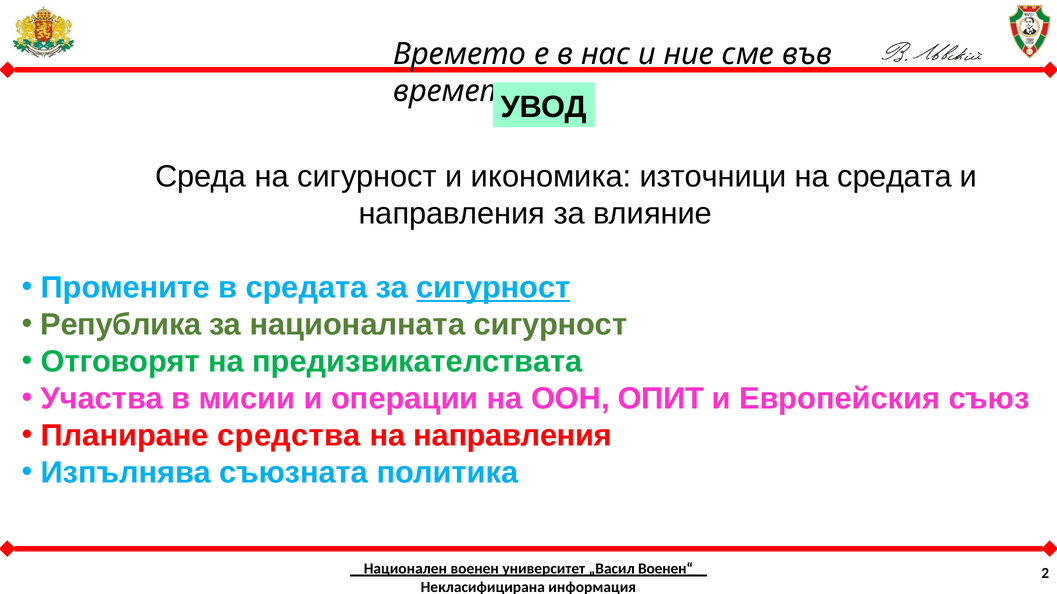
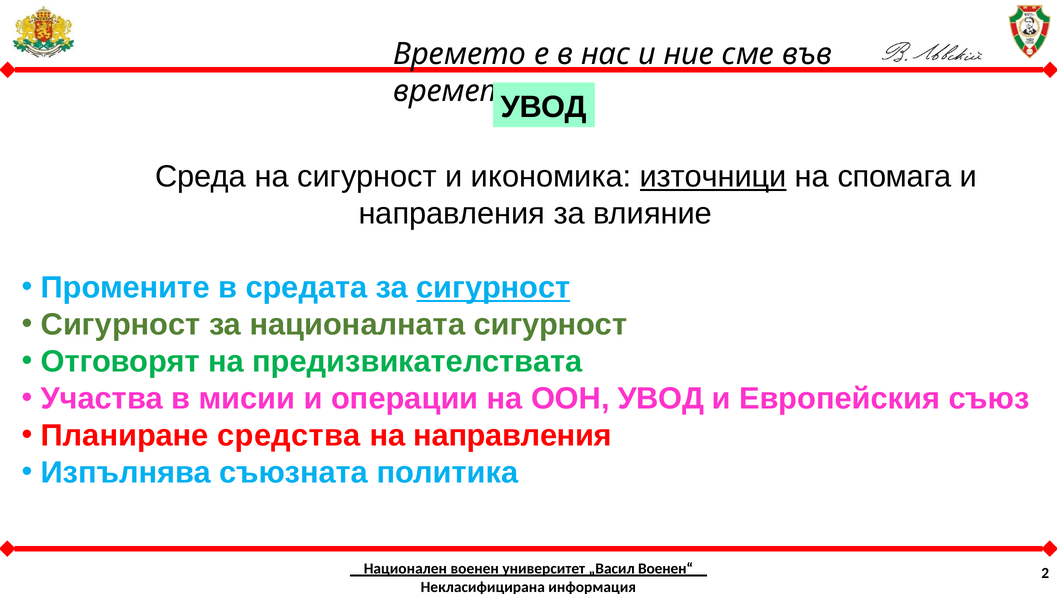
източници underline: none -> present
на средата: средата -> спомага
Република at (121, 325): Република -> Сигурност
ООН ОПИТ: ОПИТ -> УВОД
